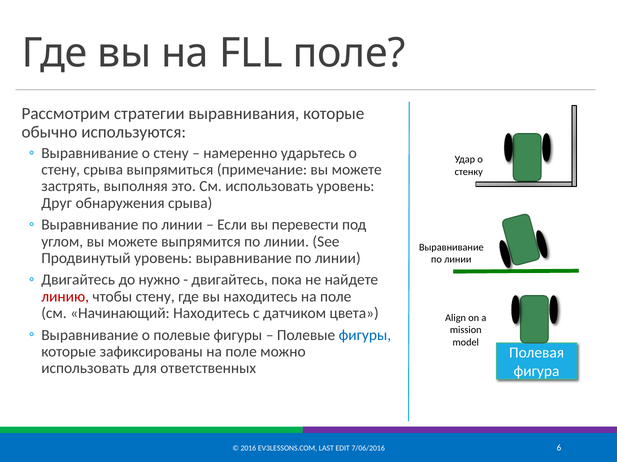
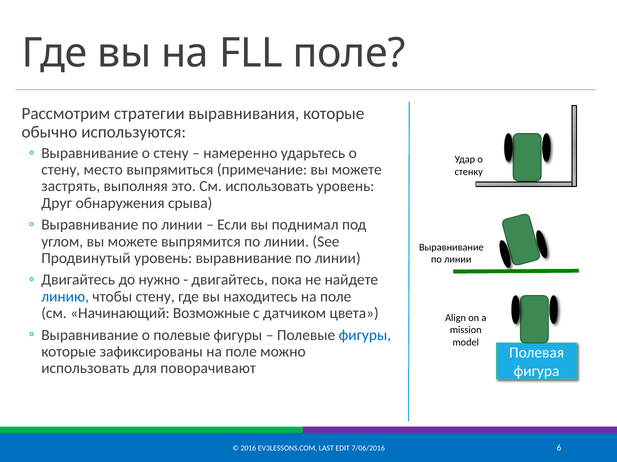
стену срыва: срыва -> место
перевести: перевести -> поднимал
линию colour: red -> blue
Начинающий Находитесь: Находитесь -> Возможные
ответственных: ответственных -> поворачивают
